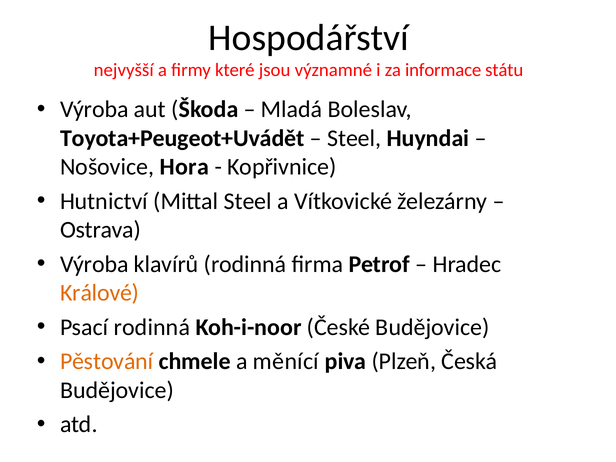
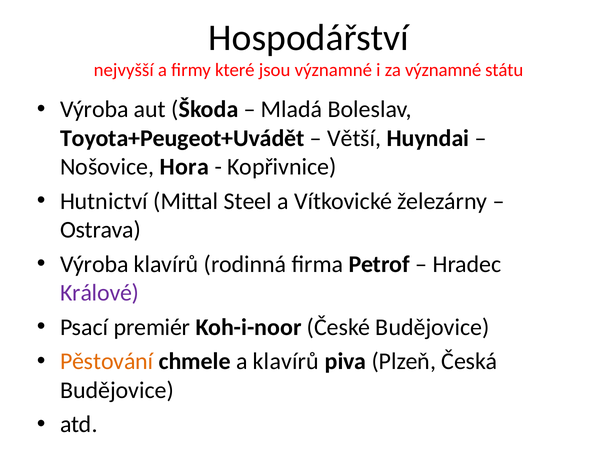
za informace: informace -> významné
Steel at (354, 138): Steel -> Větší
Králové colour: orange -> purple
Psací rodinná: rodinná -> premiér
a měnící: měnící -> klavírů
